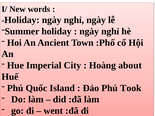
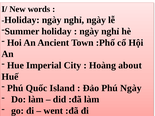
Phú Took: Took -> Ngày
